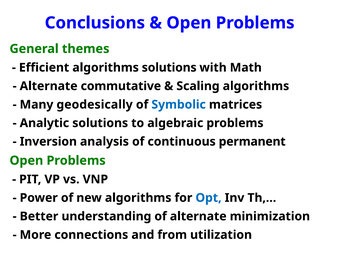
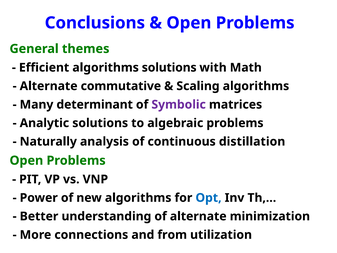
geodesically: geodesically -> determinant
Symbolic colour: blue -> purple
Inversion: Inversion -> Naturally
permanent: permanent -> distillation
